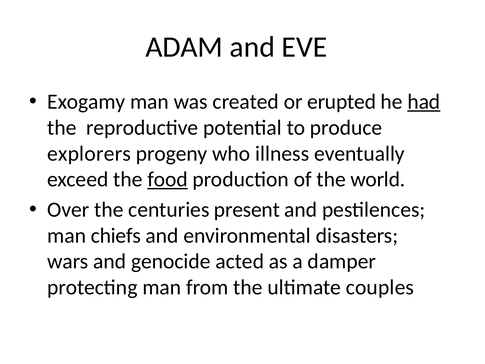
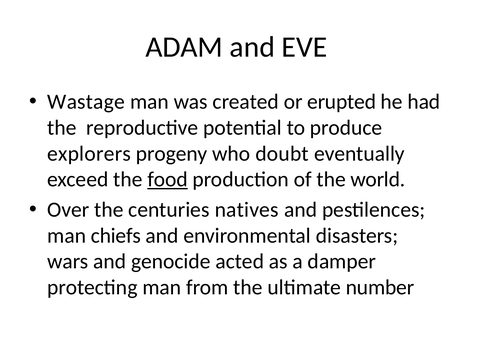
Exogamy: Exogamy -> Wastage
had underline: present -> none
illness: illness -> doubt
present: present -> natives
couples: couples -> number
